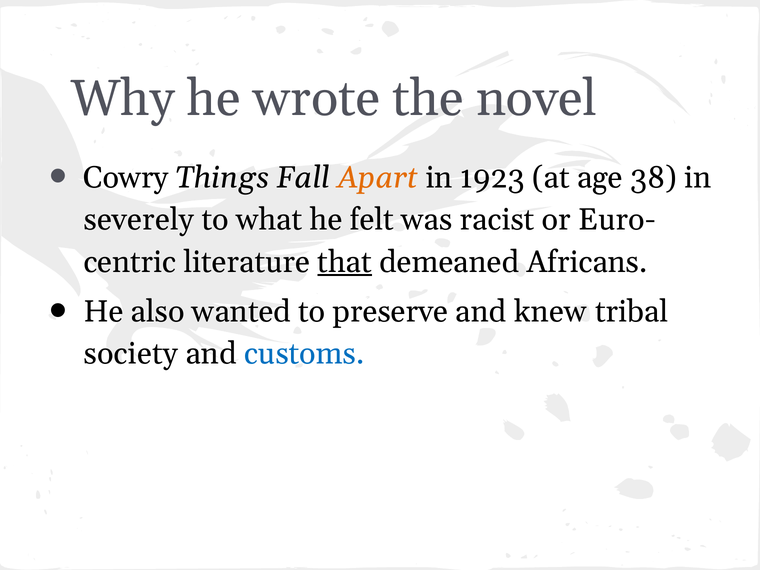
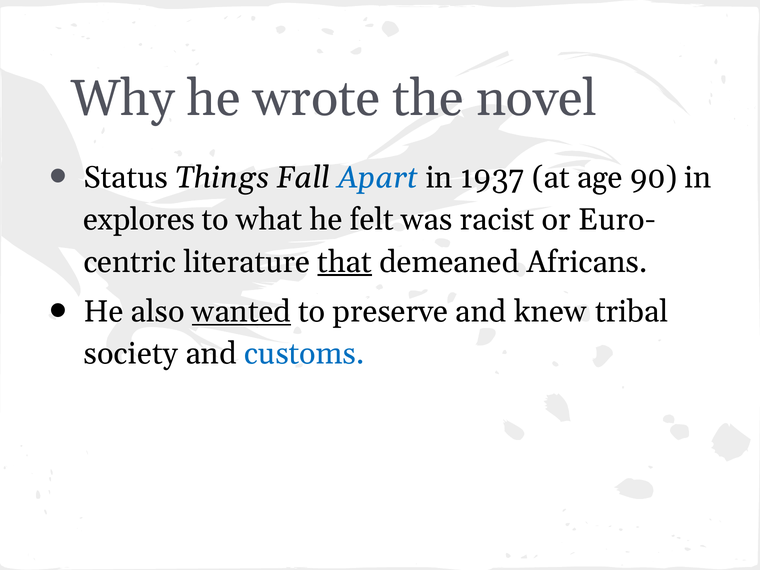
Cowry: Cowry -> Status
Apart colour: orange -> blue
1923: 1923 -> 1937
38: 38 -> 90
severely: severely -> explores
wanted underline: none -> present
